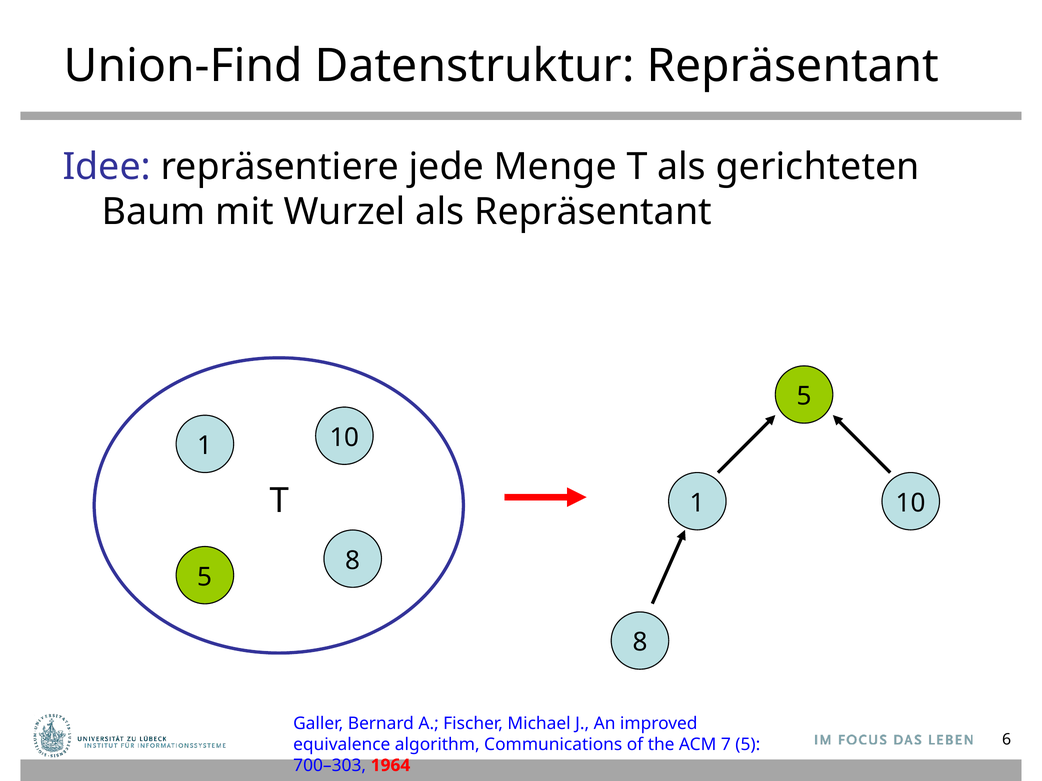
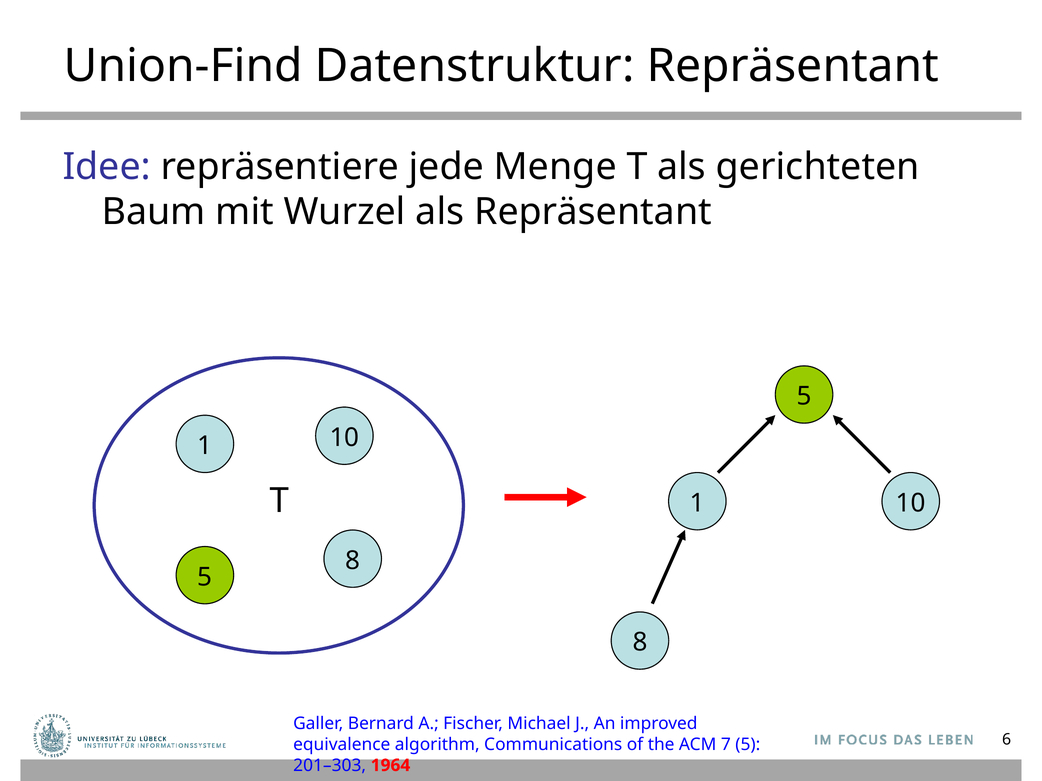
700–303: 700–303 -> 201–303
